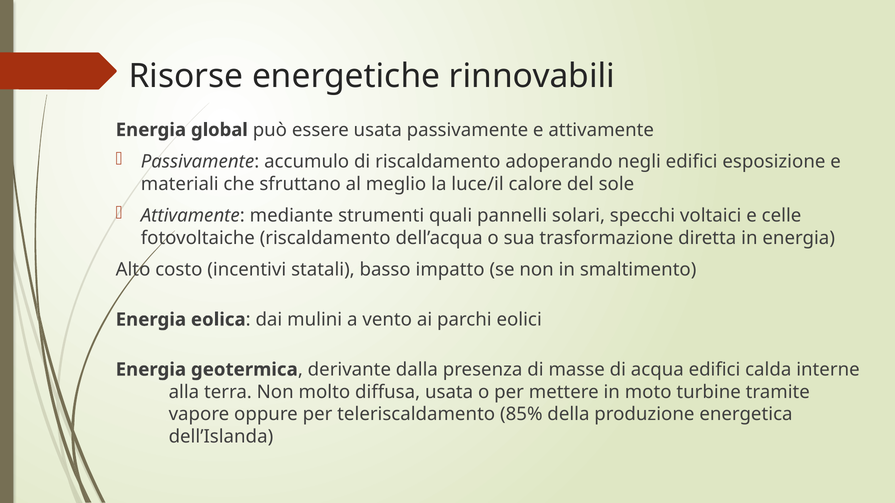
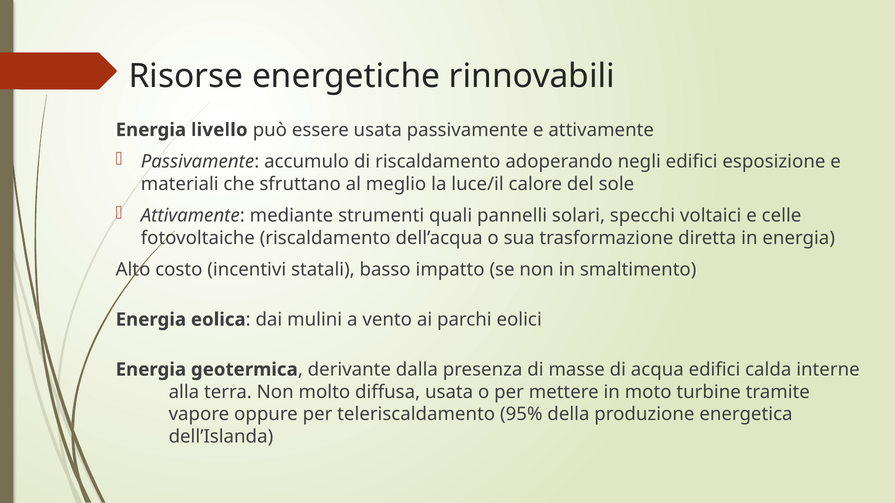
global: global -> livello
85%: 85% -> 95%
